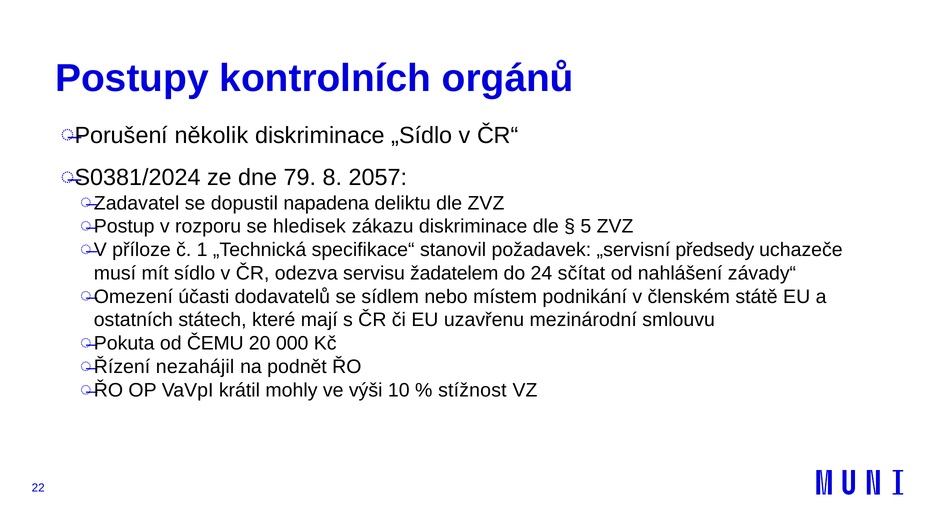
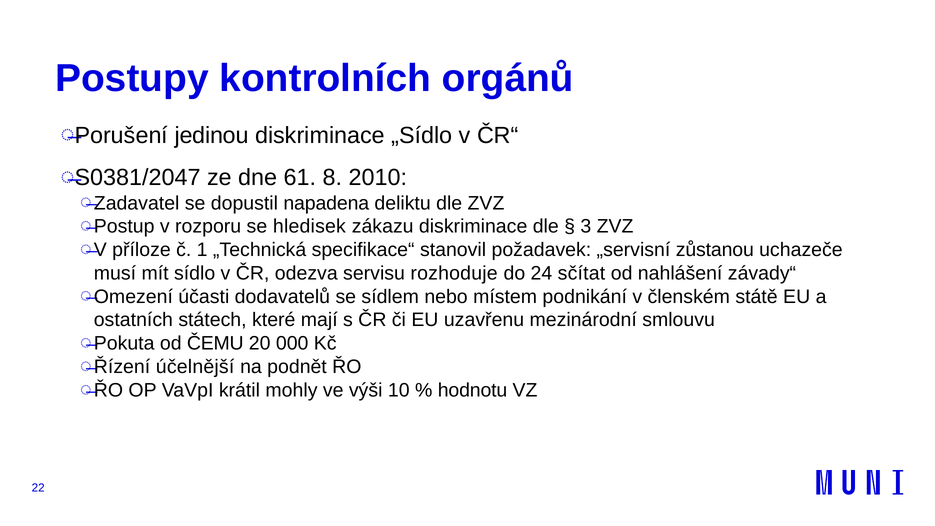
několik: několik -> jedinou
S0381/2024: S0381/2024 -> S0381/2047
79: 79 -> 61
2057: 2057 -> 2010
5: 5 -> 3
předsedy: předsedy -> zůstanou
žadatelem: žadatelem -> rozhoduje
nezahájil: nezahájil -> účelnější
stížnost: stížnost -> hodnotu
